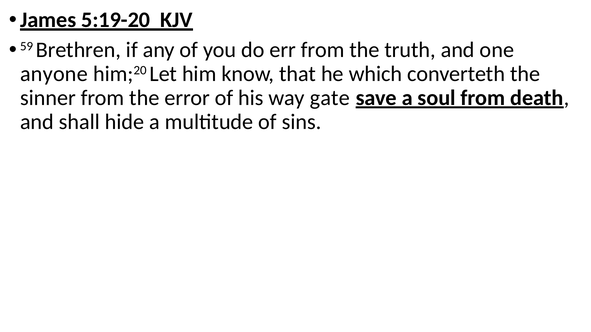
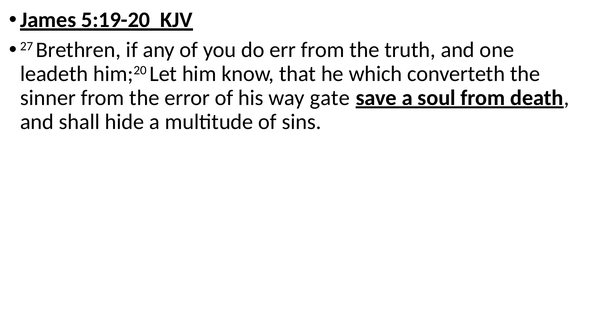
59: 59 -> 27
anyone: anyone -> leadeth
